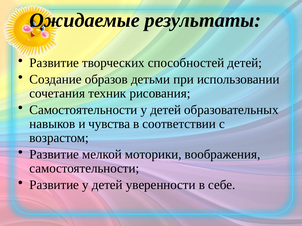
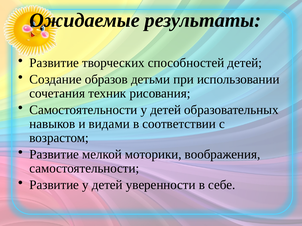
чувства: чувства -> видами
